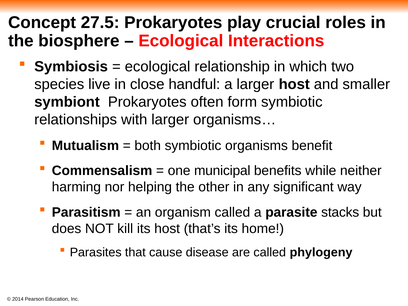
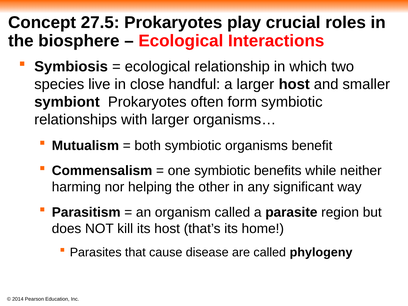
one municipal: municipal -> symbiotic
stacks: stacks -> region
